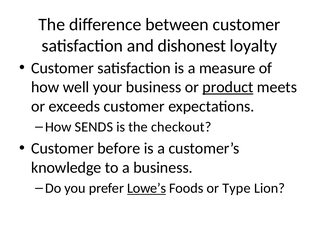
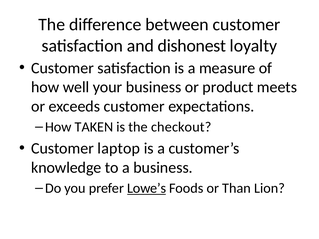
product underline: present -> none
SENDS: SENDS -> TAKEN
before: before -> laptop
Type: Type -> Than
